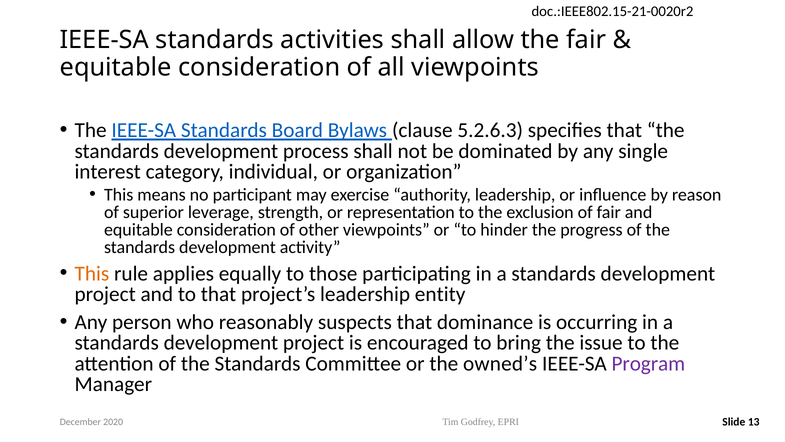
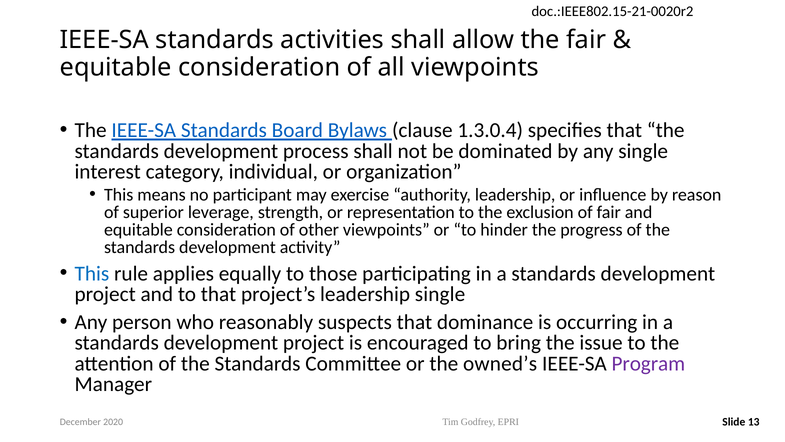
5.2.6.3: 5.2.6.3 -> 1.3.0.4
This at (92, 273) colour: orange -> blue
leadership entity: entity -> single
